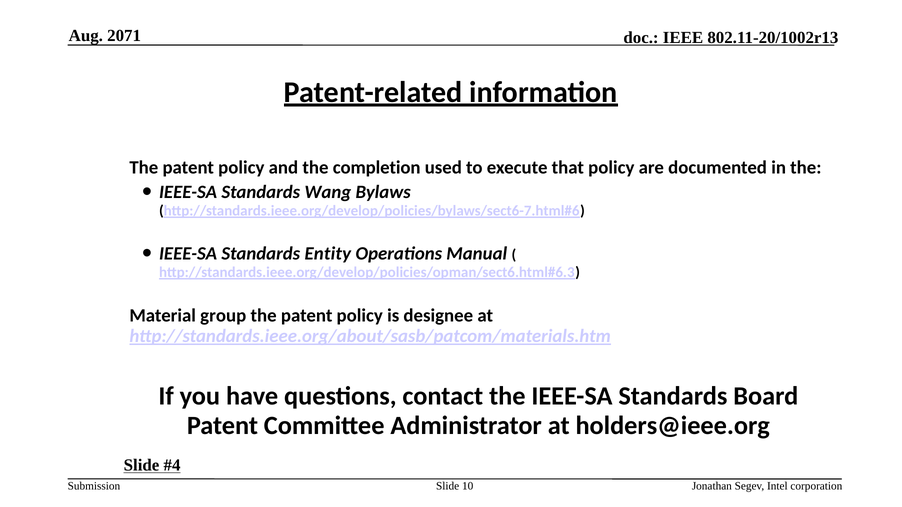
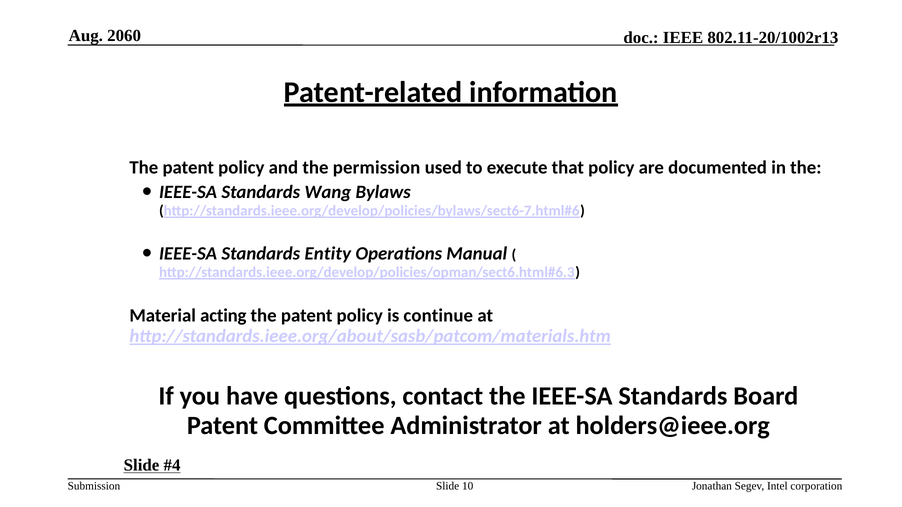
2071: 2071 -> 2060
completion: completion -> permission
group: group -> acting
designee: designee -> continue
